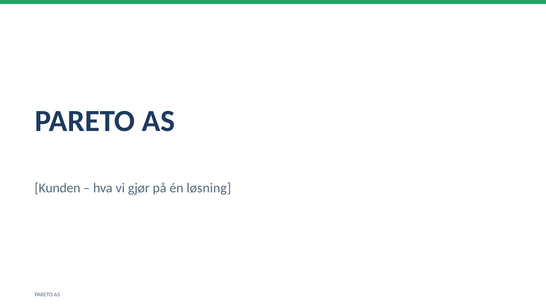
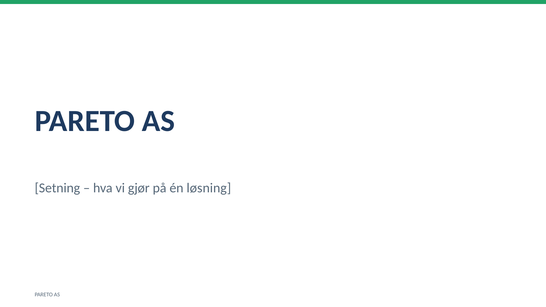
Kunden: Kunden -> Setning
